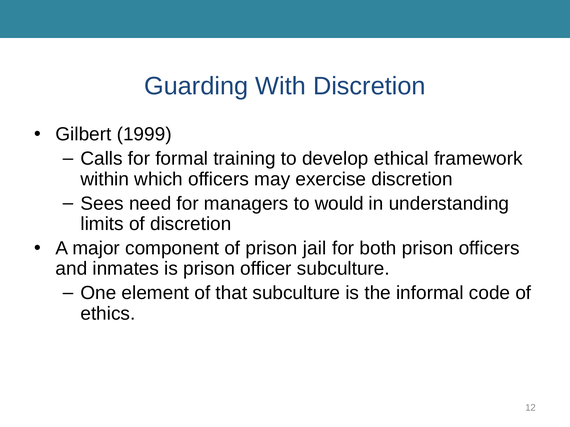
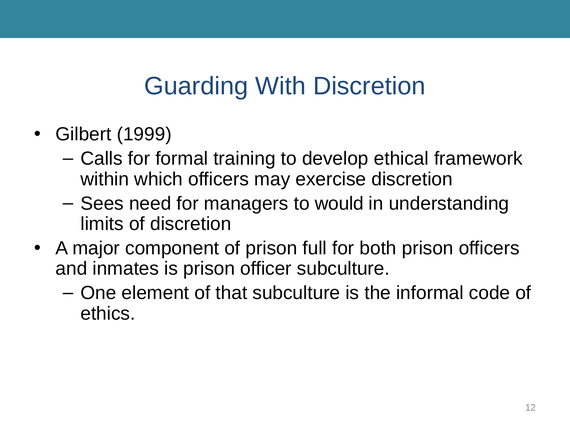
jail: jail -> full
